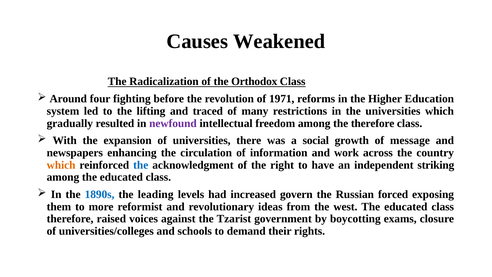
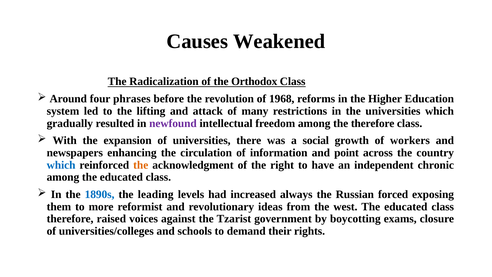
fighting: fighting -> phrases
1971: 1971 -> 1968
traced: traced -> attack
message: message -> workers
work: work -> point
which at (61, 165) colour: orange -> blue
the at (141, 165) colour: blue -> orange
striking: striking -> chronic
govern: govern -> always
